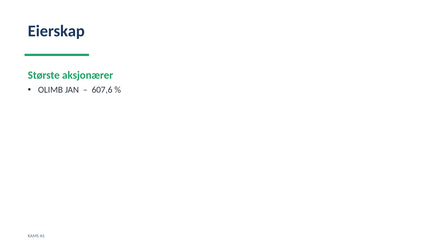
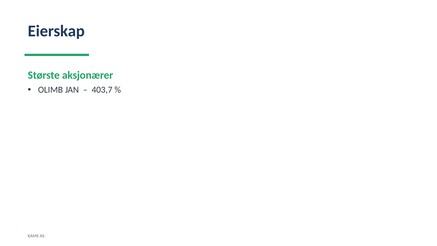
607,6: 607,6 -> 403,7
